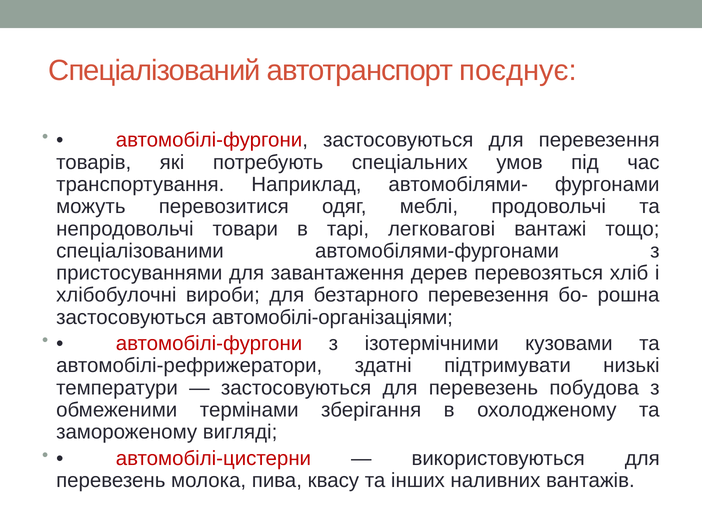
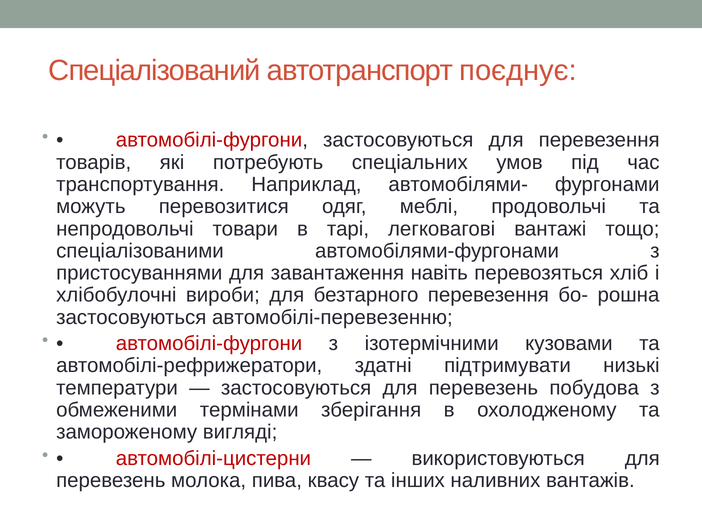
дерев: дерев -> навіть
автомобілі-організаціями: автомобілі-організаціями -> автомобілі-перевезенню
